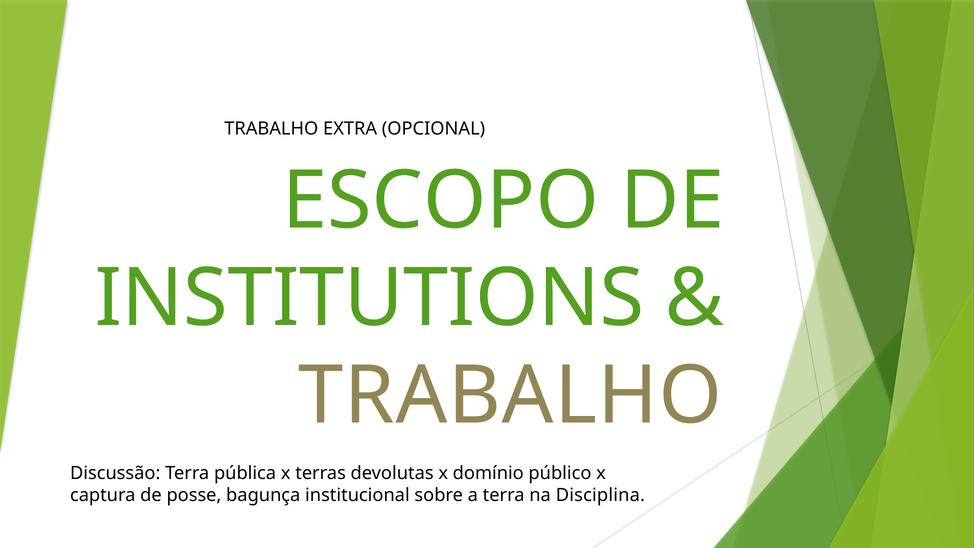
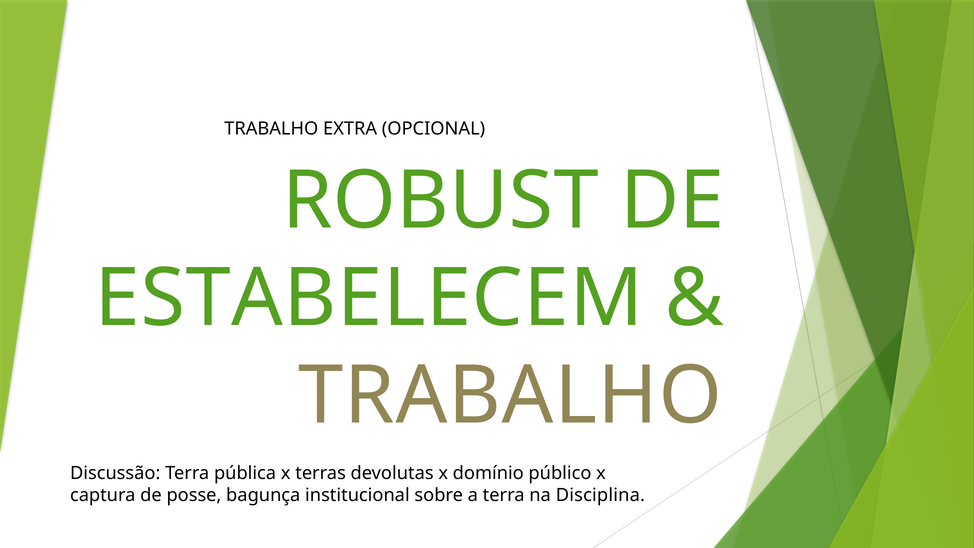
ESCOPO: ESCOPO -> ROBUST
INSTITUTIONS: INSTITUTIONS -> ESTABELECEM
